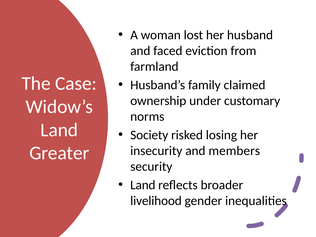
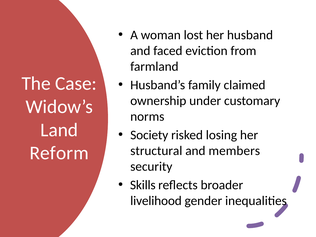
Greater: Greater -> Reform
insecurity: insecurity -> structural
Land at (143, 185): Land -> Skills
